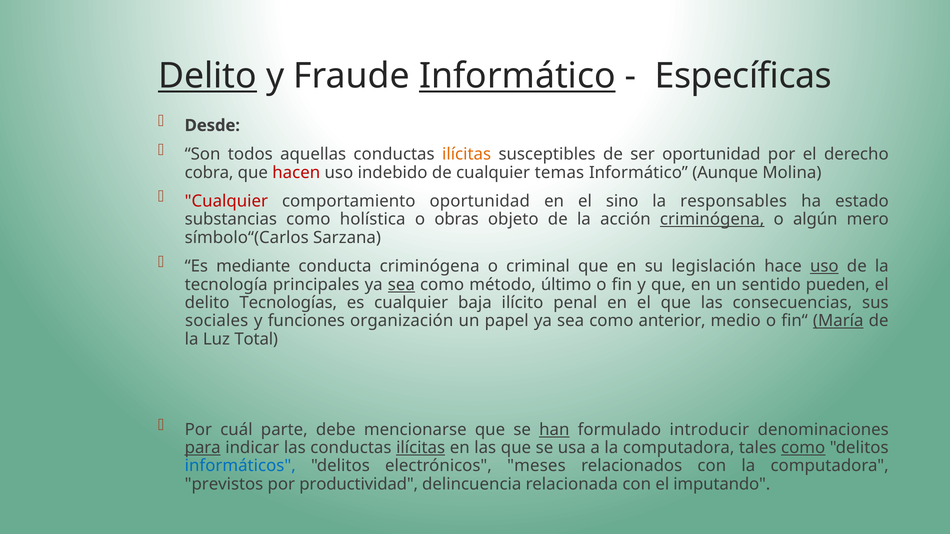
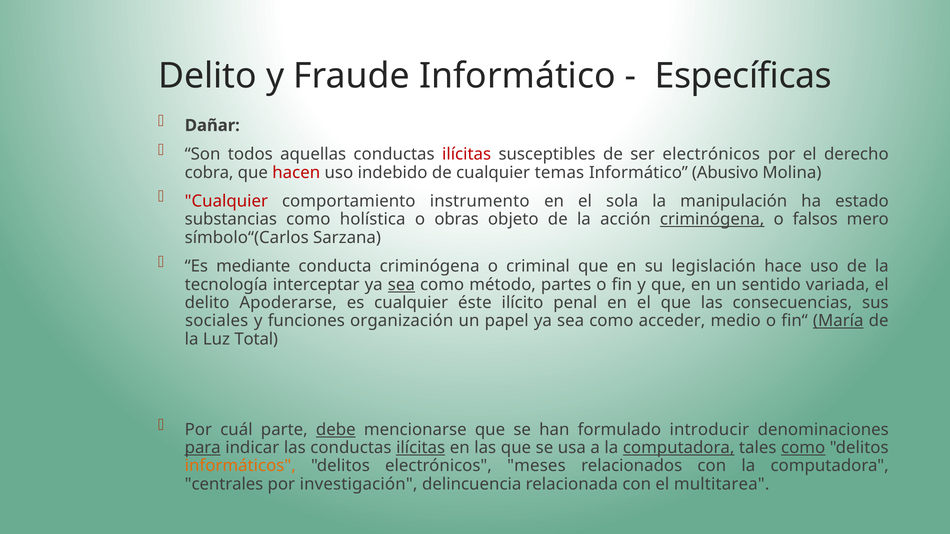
Delito at (207, 76) underline: present -> none
Informático at (517, 76) underline: present -> none
Desde: Desde -> Dañar
ilícitas at (467, 154) colour: orange -> red
ser oportunidad: oportunidad -> electrónicos
Aunque: Aunque -> Abusivo
comportamiento oportunidad: oportunidad -> instrumento
sino: sino -> sola
responsables: responsables -> manipulación
algún: algún -> falsos
uso at (824, 267) underline: present -> none
principales: principales -> interceptar
último: último -> partes
pueden: pueden -> variada
Tecnologías: Tecnologías -> Apoderarse
baja: baja -> éste
anterior: anterior -> acceder
debe underline: none -> present
han underline: present -> none
computadora at (679, 448) underline: none -> present
informáticos colour: blue -> orange
previstos: previstos -> centrales
productividad: productividad -> investigación
imputando: imputando -> multitarea
